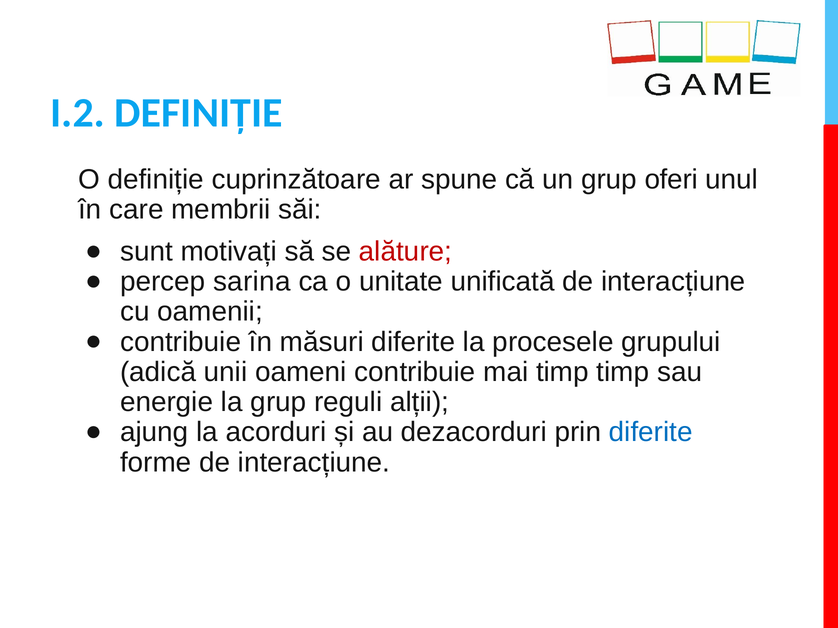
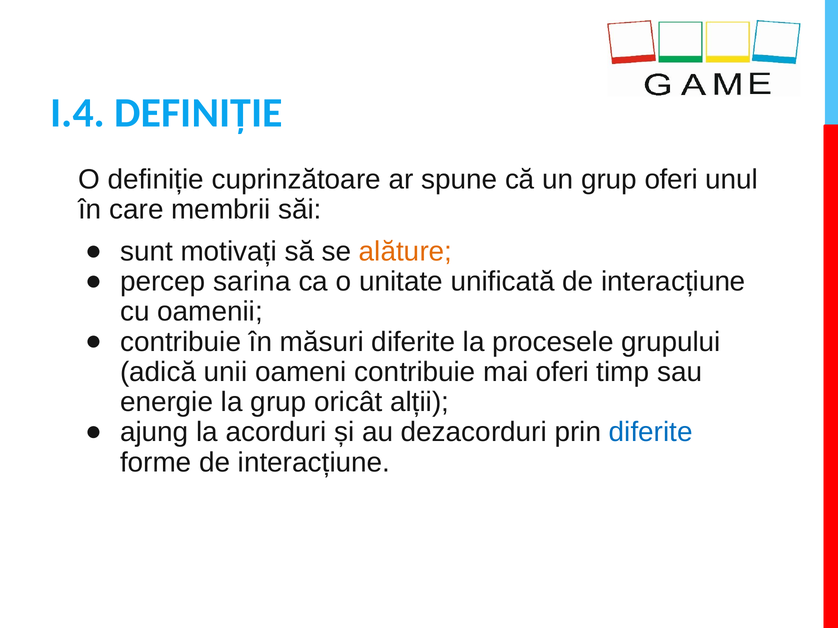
I.2: I.2 -> I.4
alăture colour: red -> orange
mai timp: timp -> oferi
reguli: reguli -> oricât
